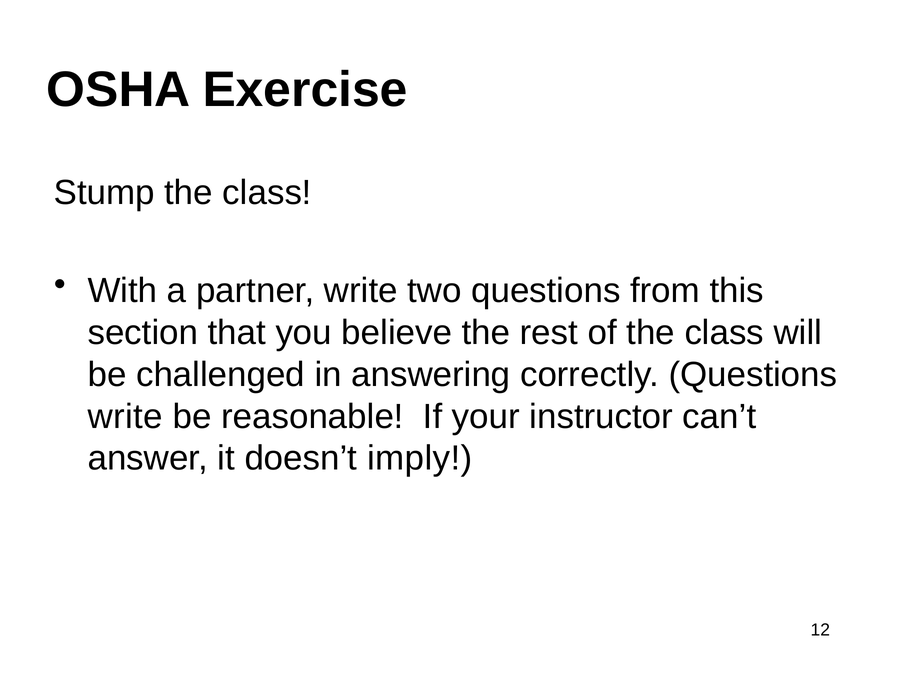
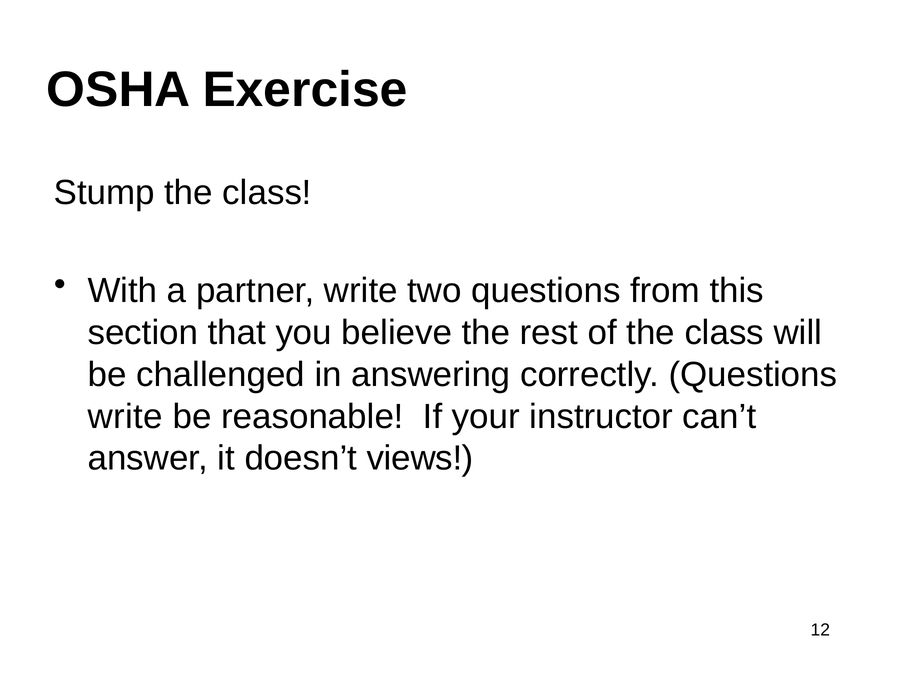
imply: imply -> views
